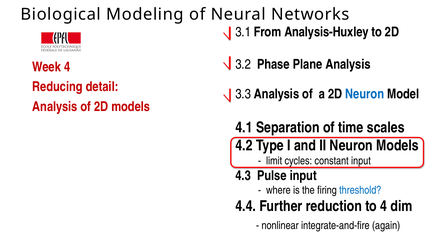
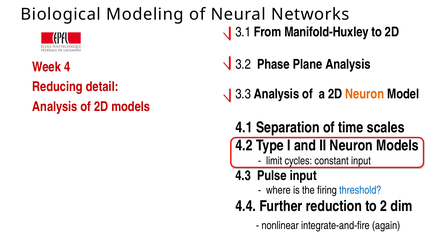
Analysis-Huxley: Analysis-Huxley -> Manifold-Huxley
Neuron at (365, 94) colour: blue -> orange
to 4: 4 -> 2
